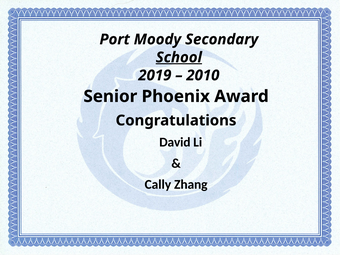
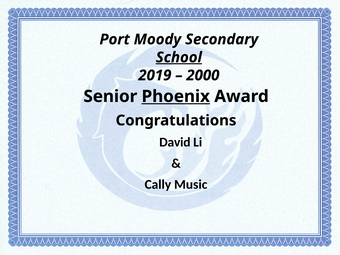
2010: 2010 -> 2000
Phoenix underline: none -> present
Zhang: Zhang -> Music
